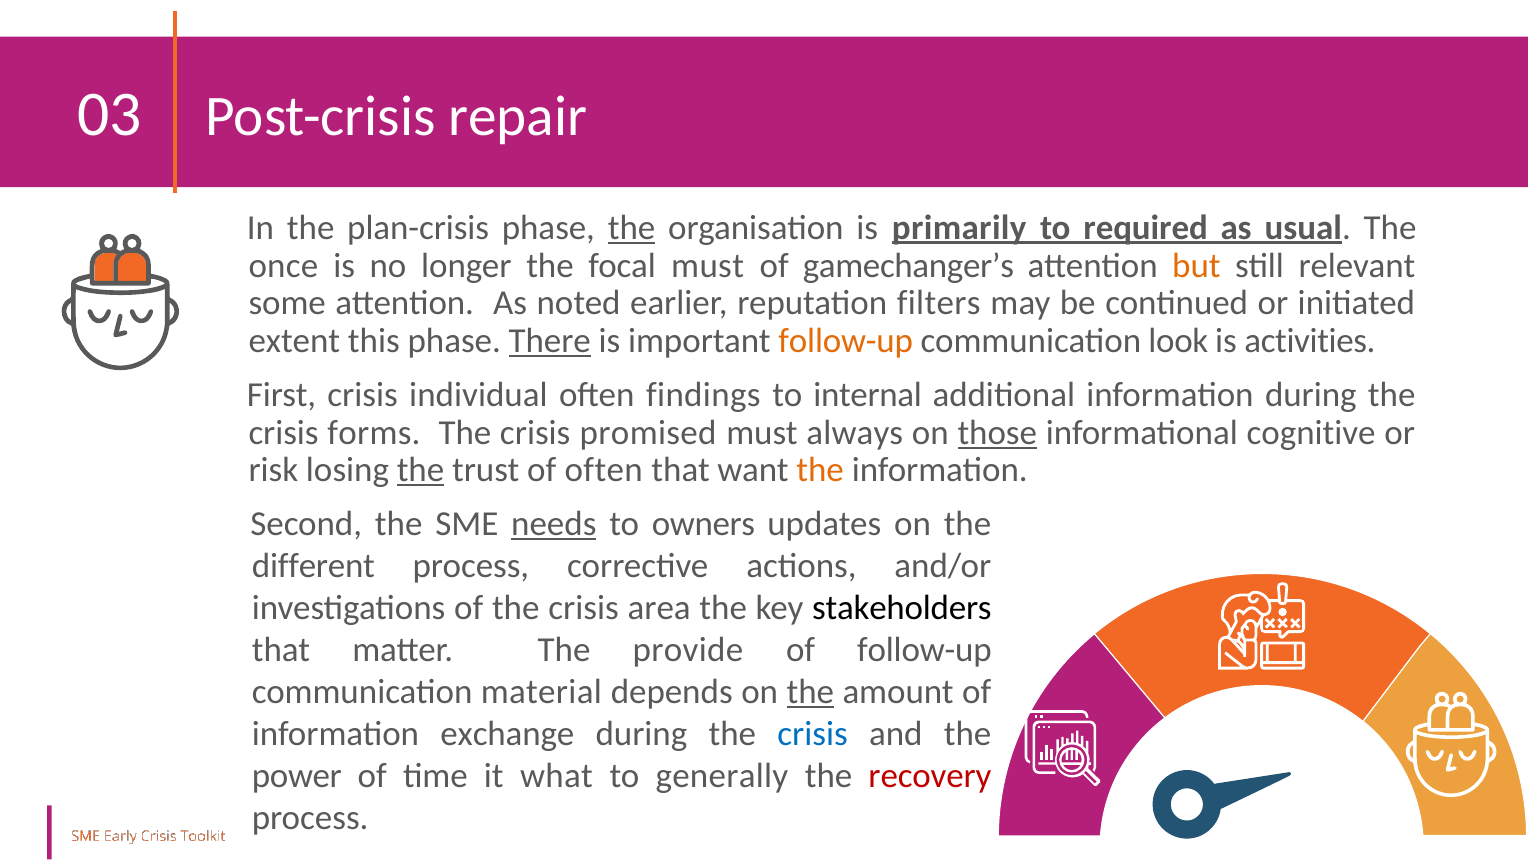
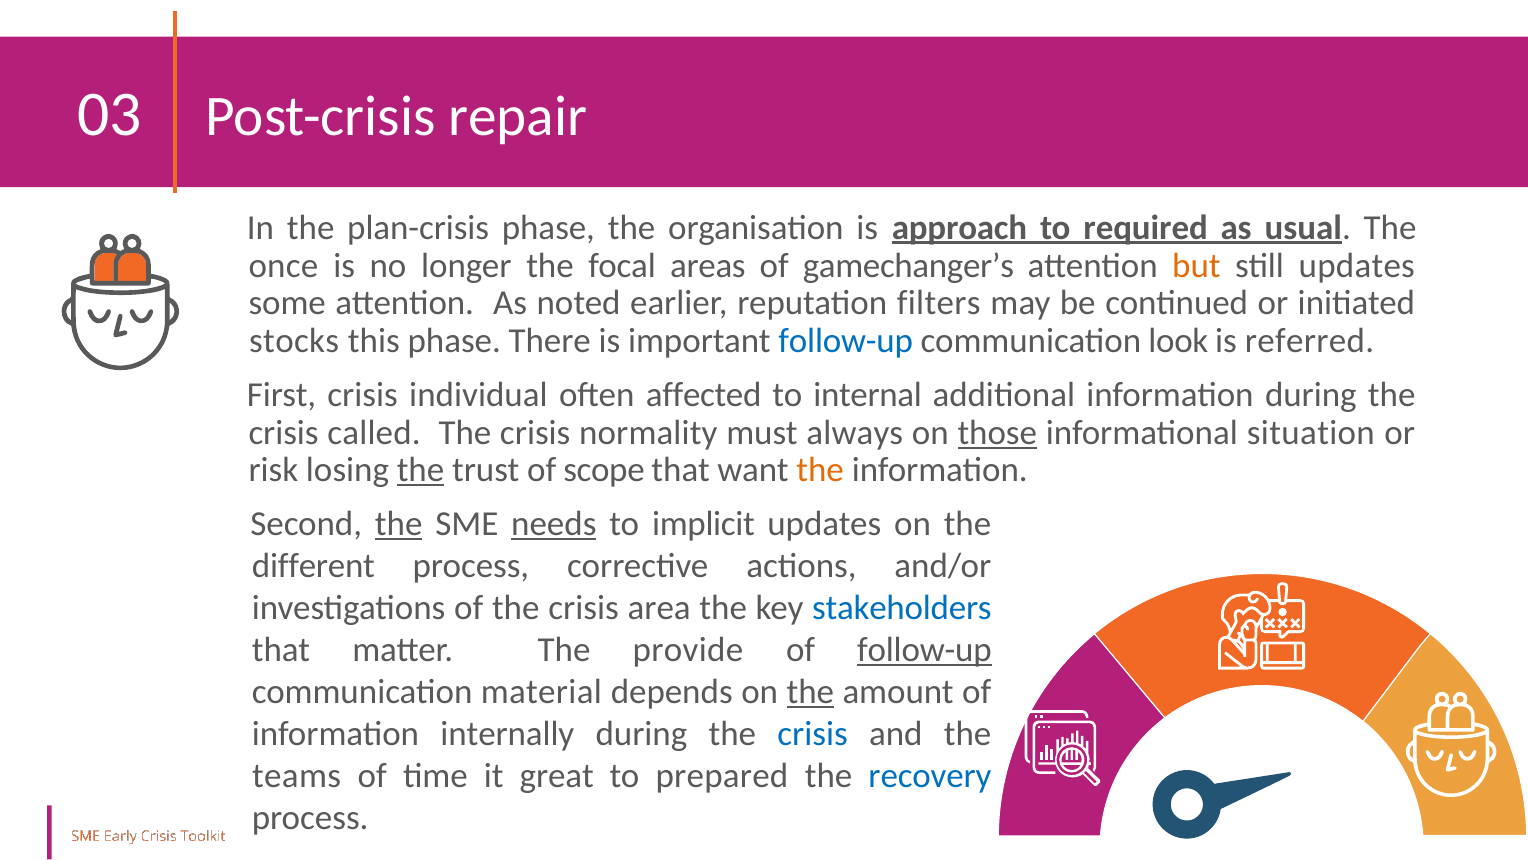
the at (632, 228) underline: present -> none
primarily: primarily -> approach
focal must: must -> areas
still relevant: relevant -> updates
extent: extent -> stocks
There underline: present -> none
follow-up at (846, 341) colour: orange -> blue
activities: activities -> referred
findings: findings -> affected
forms: forms -> called
promised: promised -> normality
cognitive: cognitive -> situation
of often: often -> scope
the at (399, 524) underline: none -> present
owners: owners -> implicit
stakeholders colour: black -> blue
follow-up at (924, 650) underline: none -> present
exchange: exchange -> internally
power: power -> teams
what: what -> great
generally: generally -> prepared
recovery colour: red -> blue
